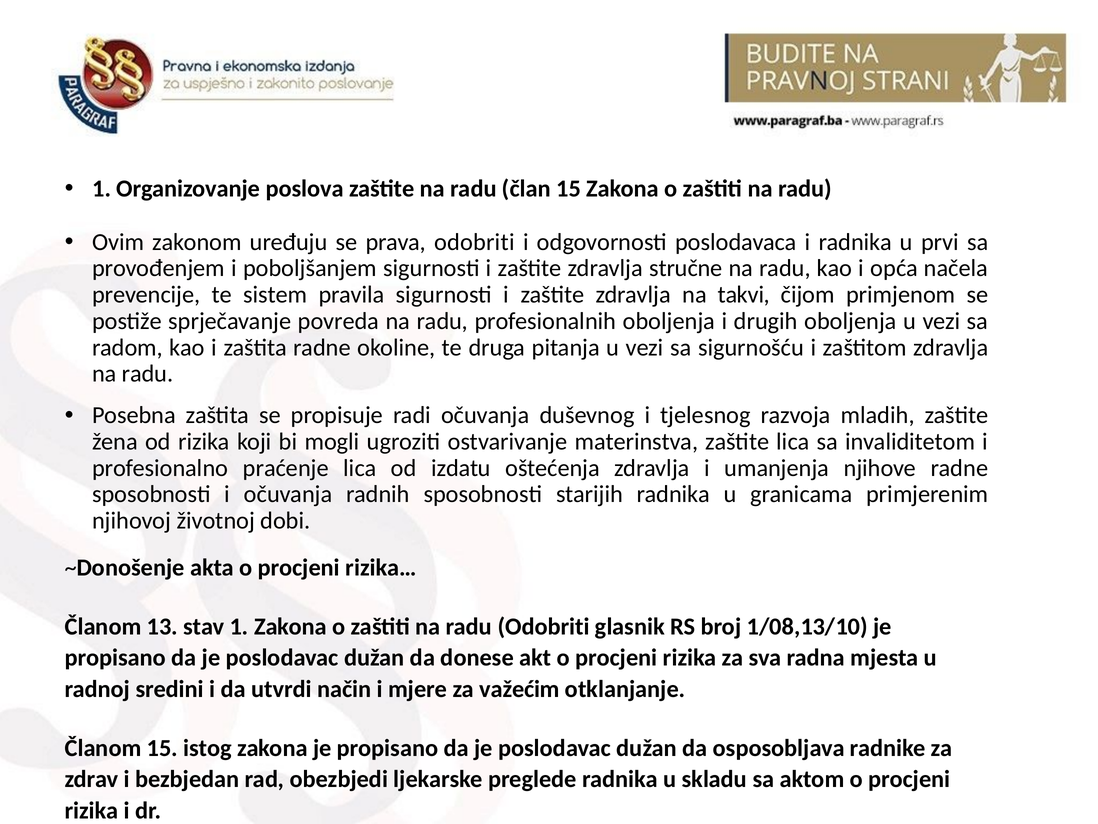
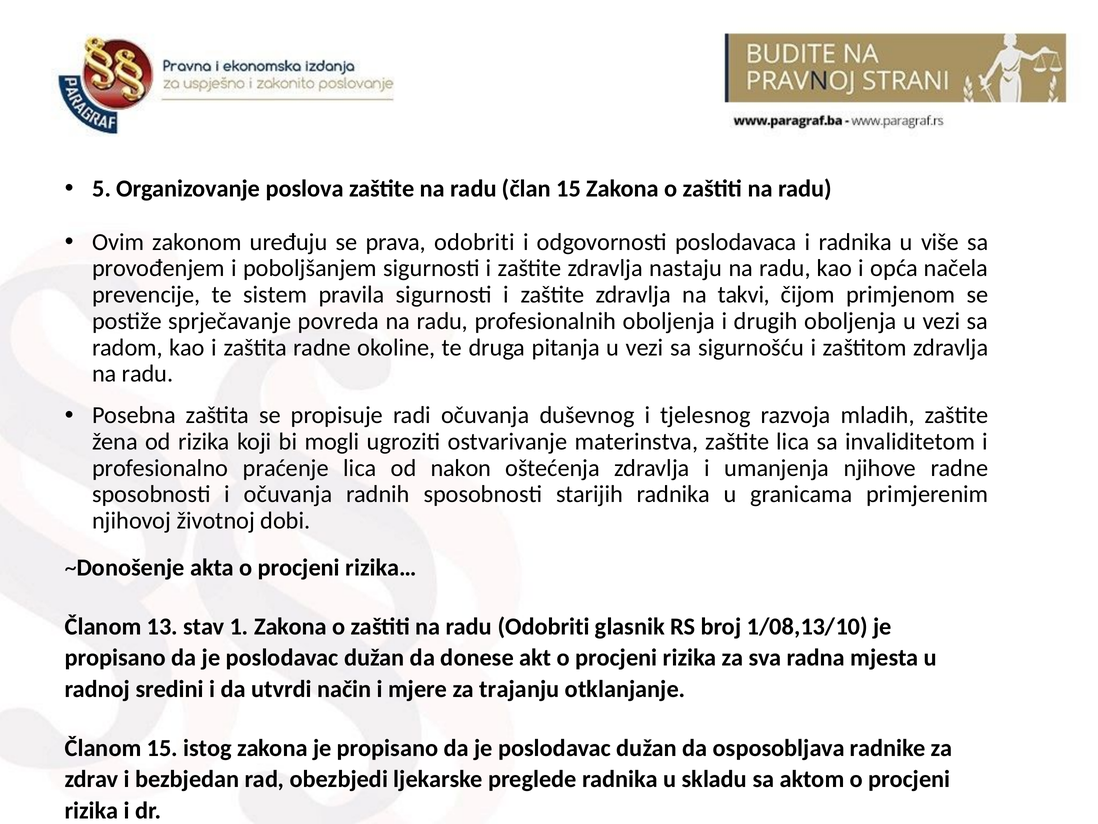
1 at (102, 189): 1 -> 5
prvi: prvi -> više
stručne: stručne -> nastaju
izdatu: izdatu -> nakon
važećim: važećim -> trajanju
